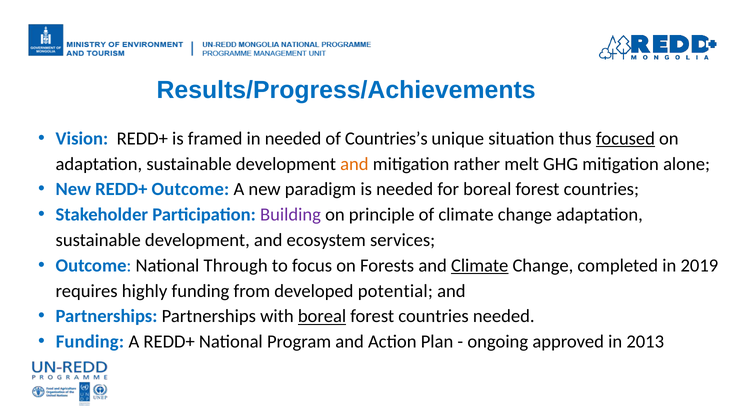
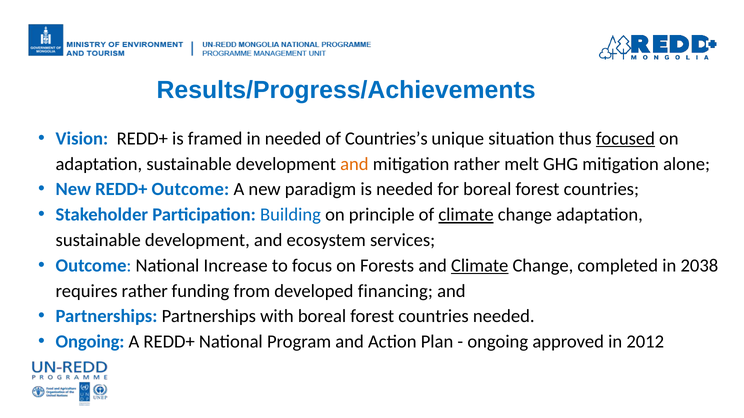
Building colour: purple -> blue
climate at (466, 215) underline: none -> present
Through: Through -> Increase
2019: 2019 -> 2038
requires highly: highly -> rather
potential: potential -> financing
boreal at (322, 317) underline: present -> none
Funding at (90, 342): Funding -> Ongoing
2013: 2013 -> 2012
